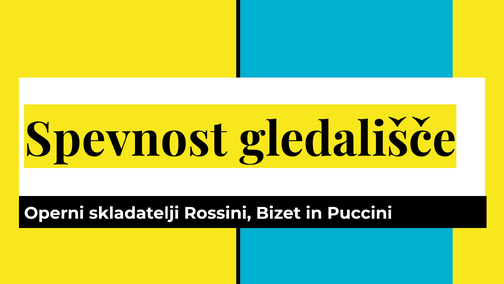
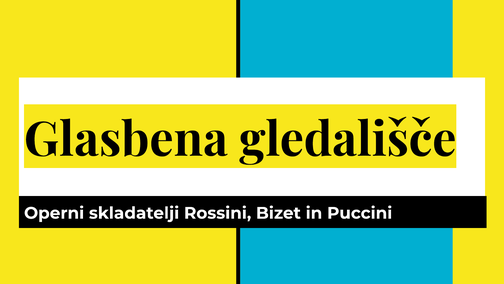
Spevnost: Spevnost -> Glasbena
